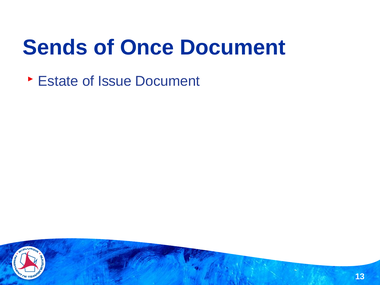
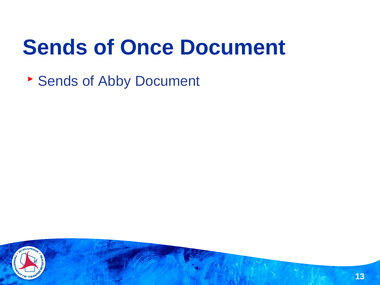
Estate at (58, 81): Estate -> Sends
Issue: Issue -> Abby
